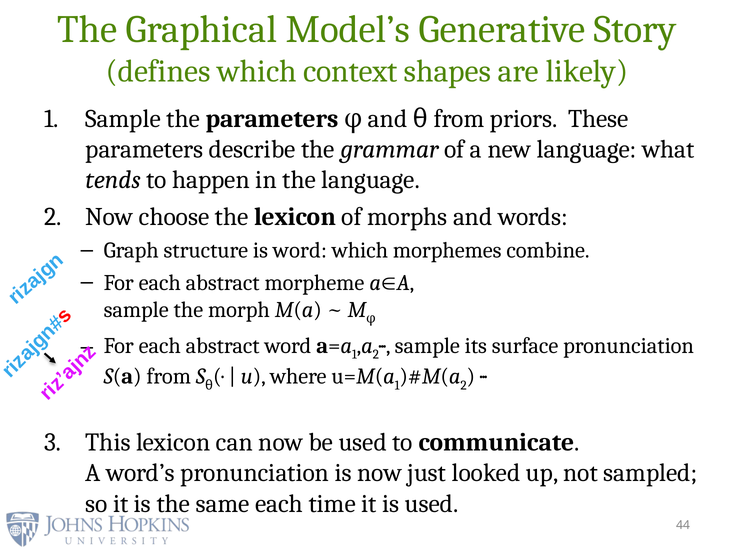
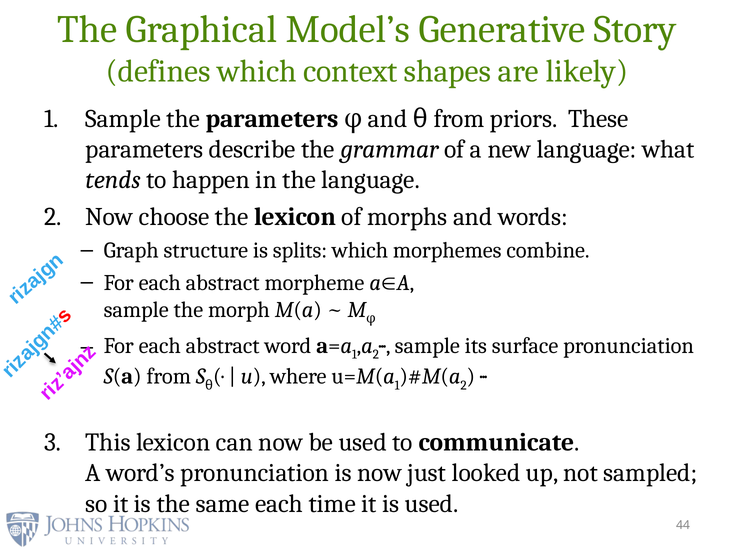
is word: word -> splits
